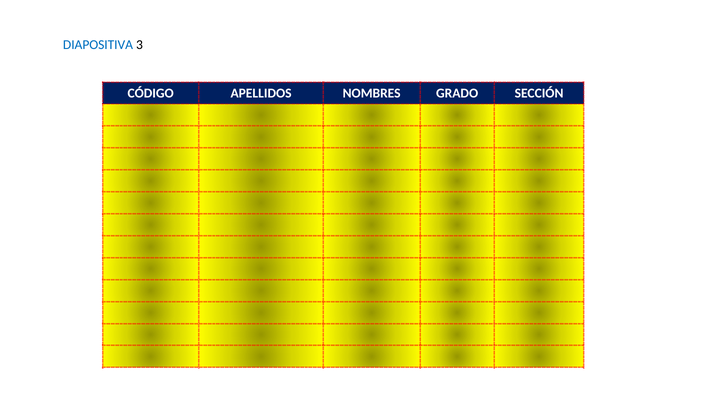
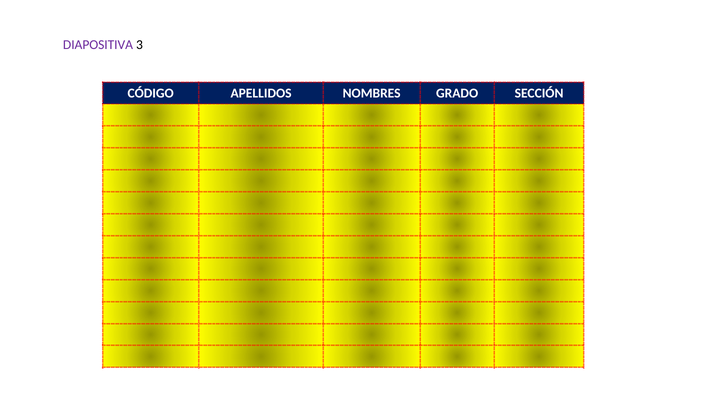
DIAPOSITIVA colour: blue -> purple
